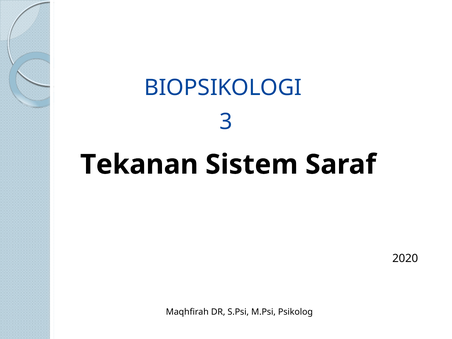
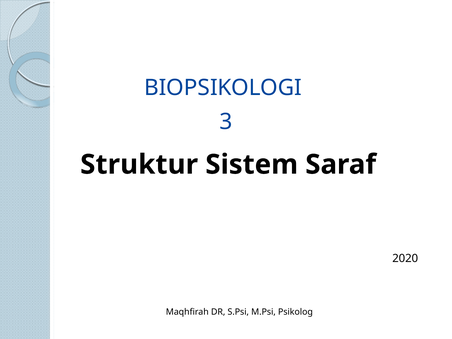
Tekanan: Tekanan -> Struktur
